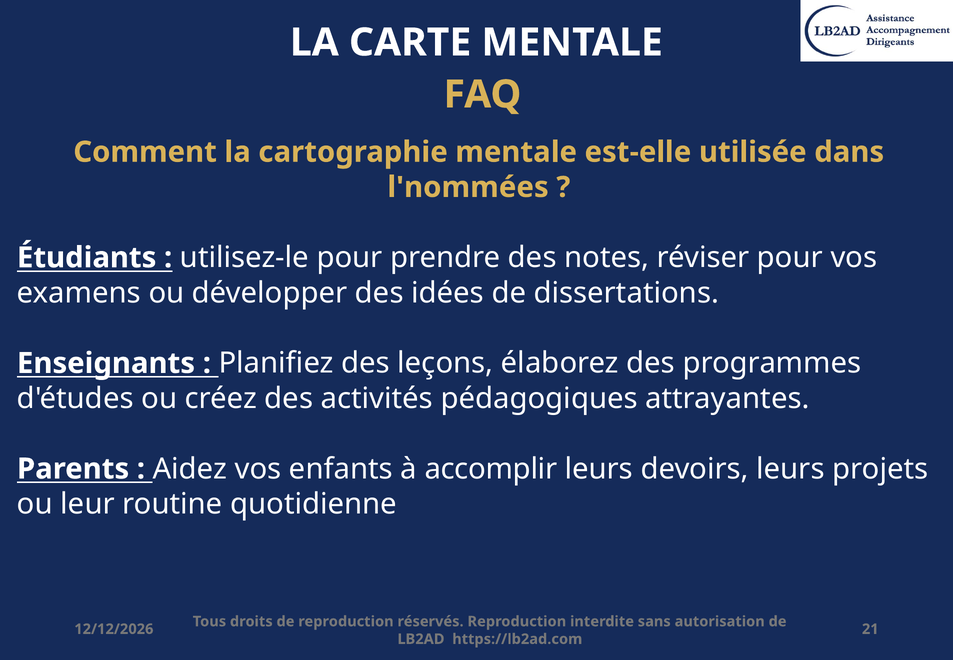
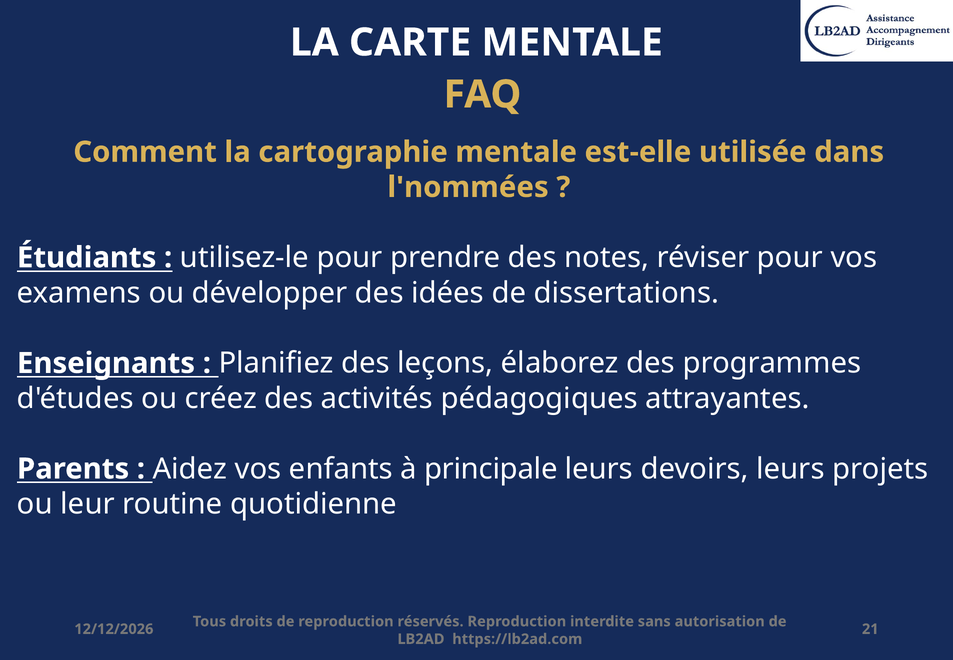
accomplir: accomplir -> principale
